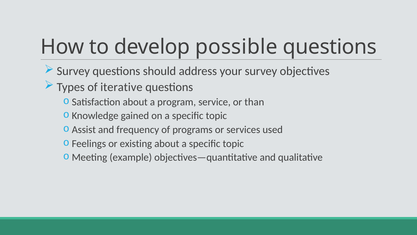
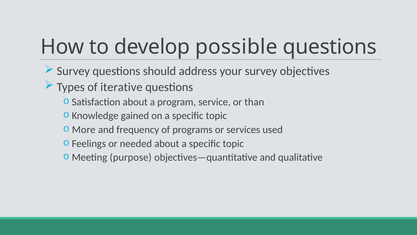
Assist: Assist -> More
existing: existing -> needed
example: example -> purpose
